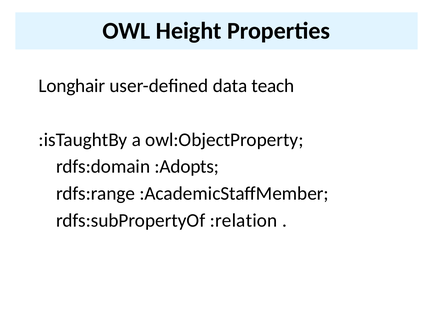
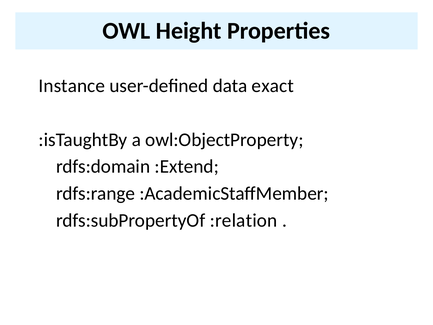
Longhair: Longhair -> Instance
teach: teach -> exact
:Adopts: :Adopts -> :Extend
